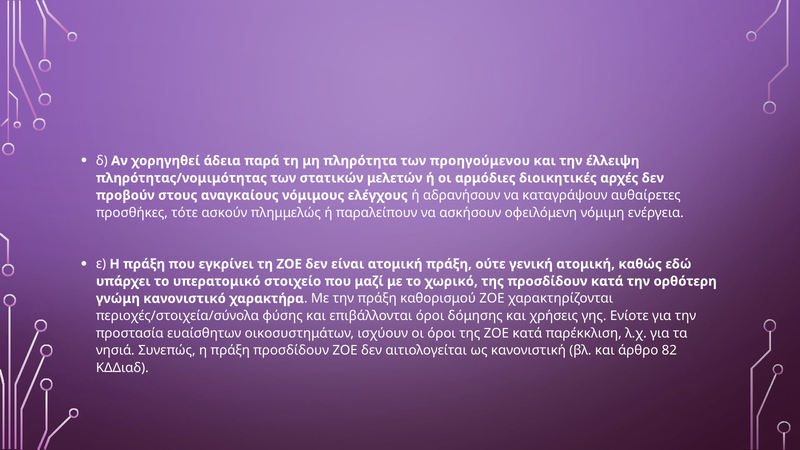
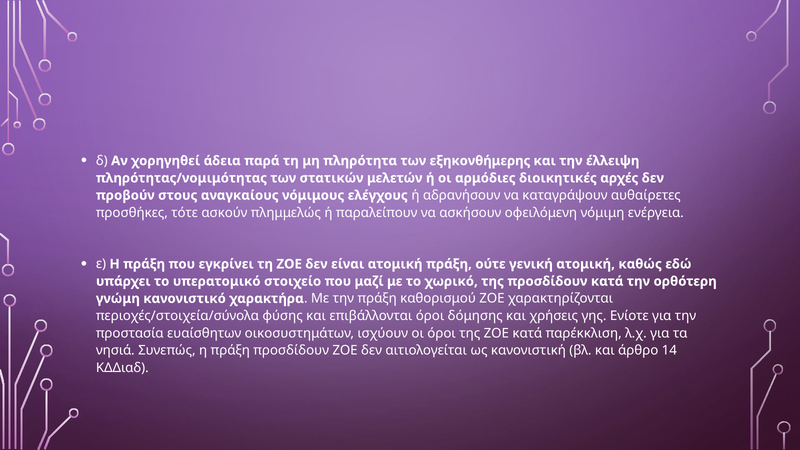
προηγούμενου: προηγούμενου -> εξηκονθήμερης
82: 82 -> 14
